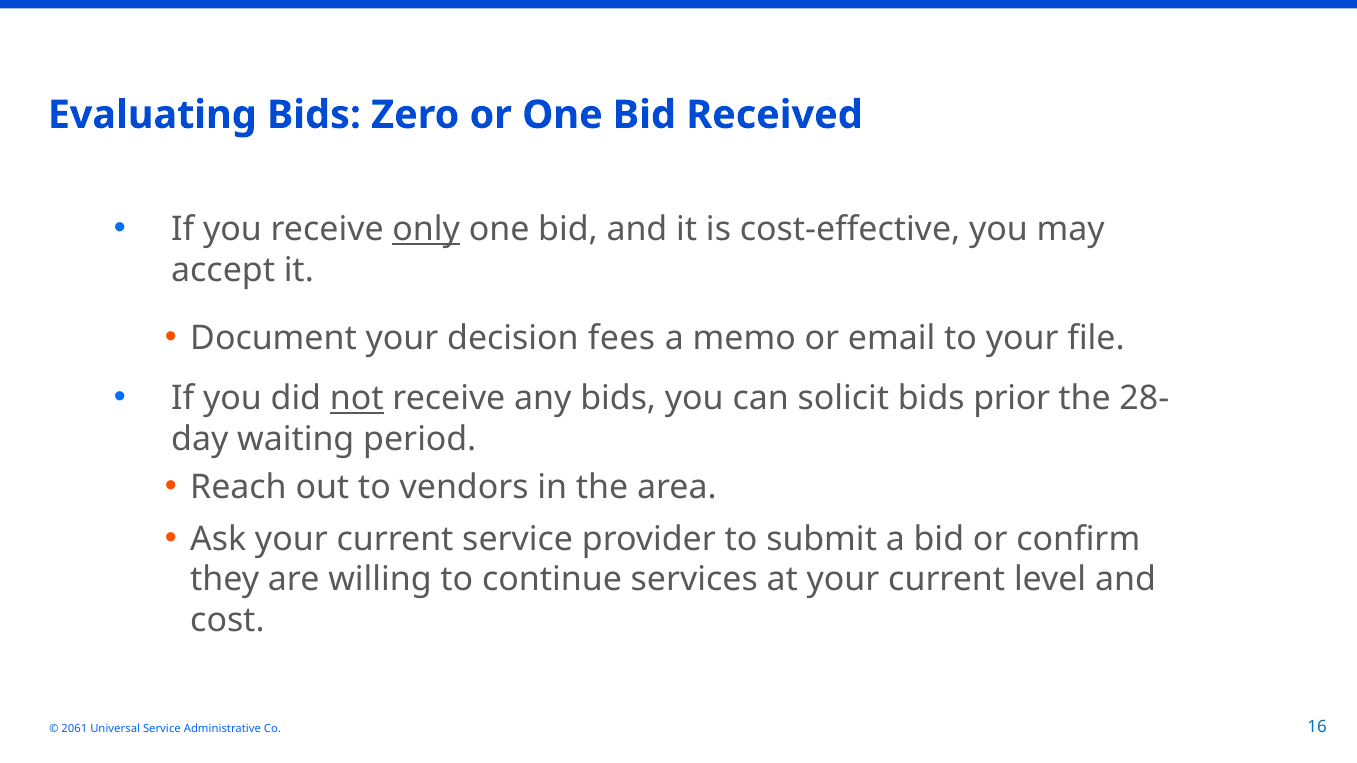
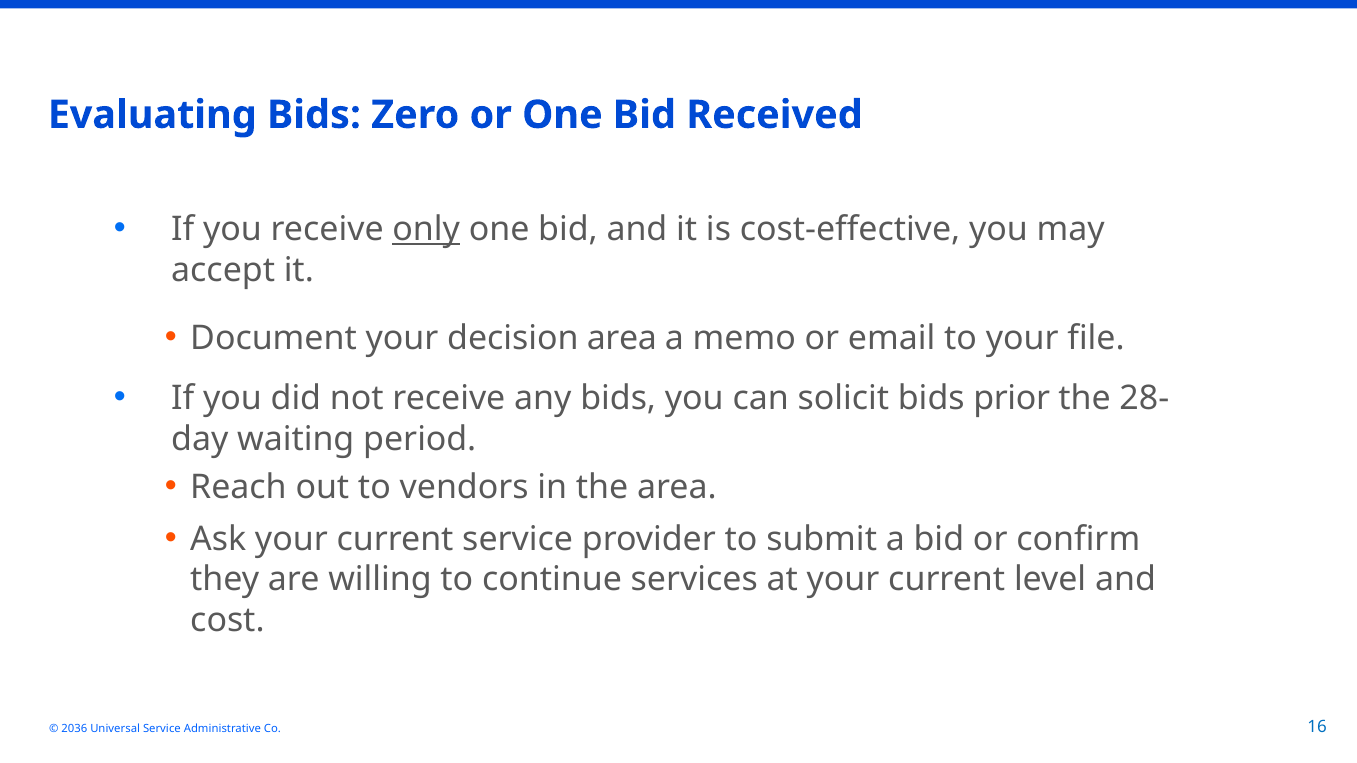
decision fees: fees -> area
not underline: present -> none
2061: 2061 -> 2036
